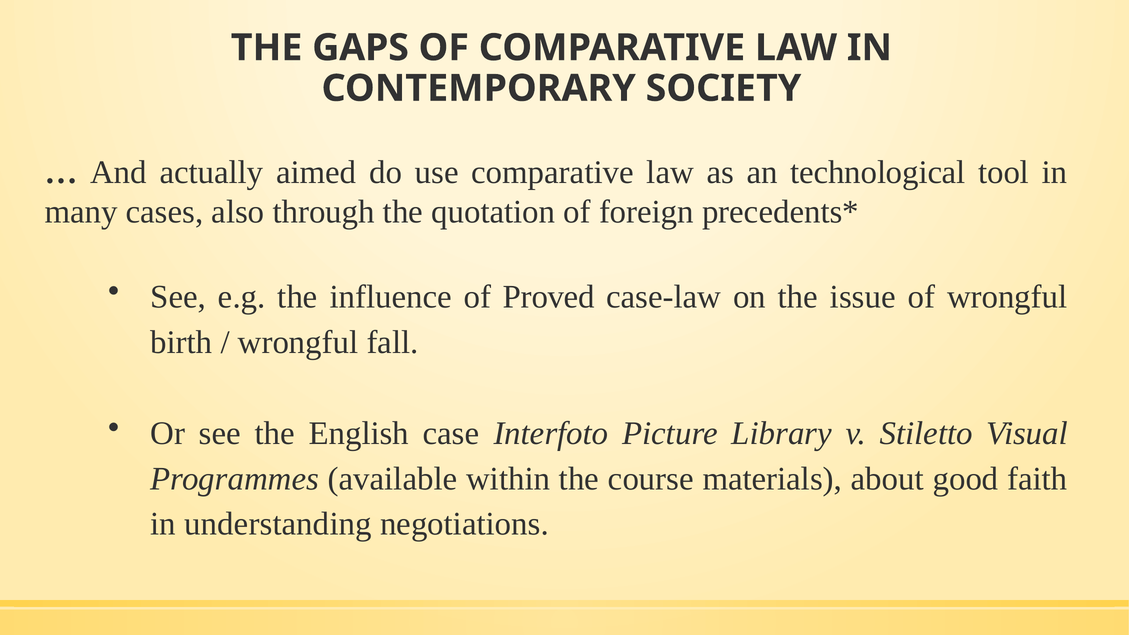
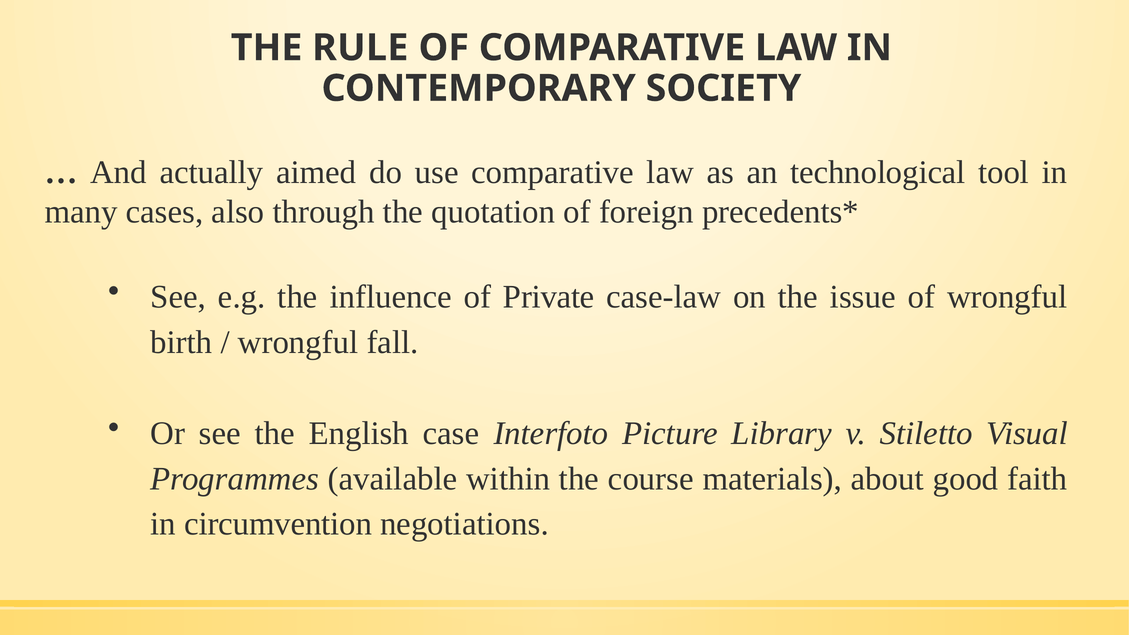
GAPS: GAPS -> RULE
Proved: Proved -> Private
understanding: understanding -> circumvention
